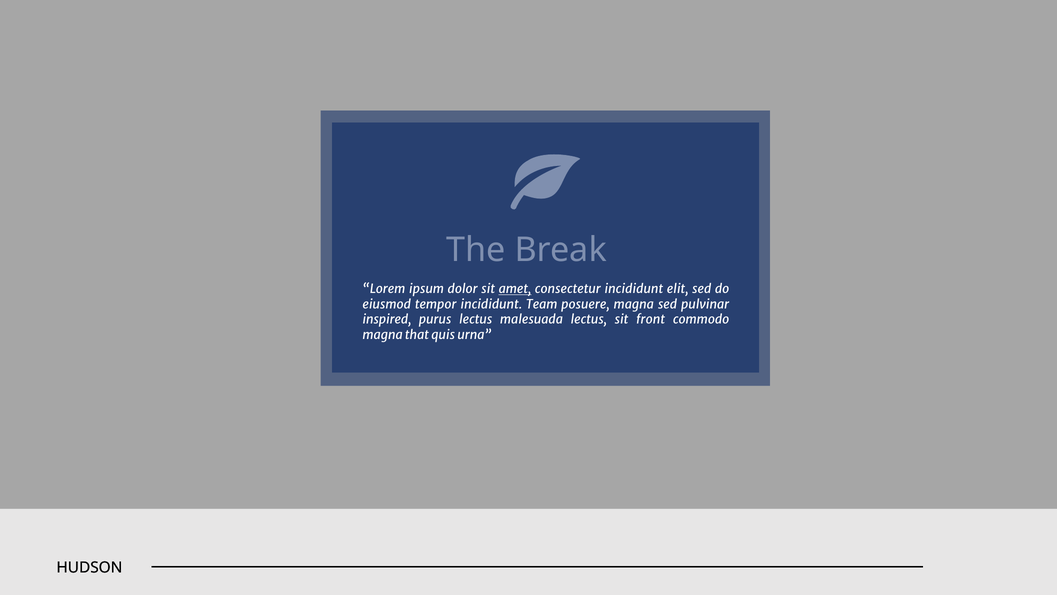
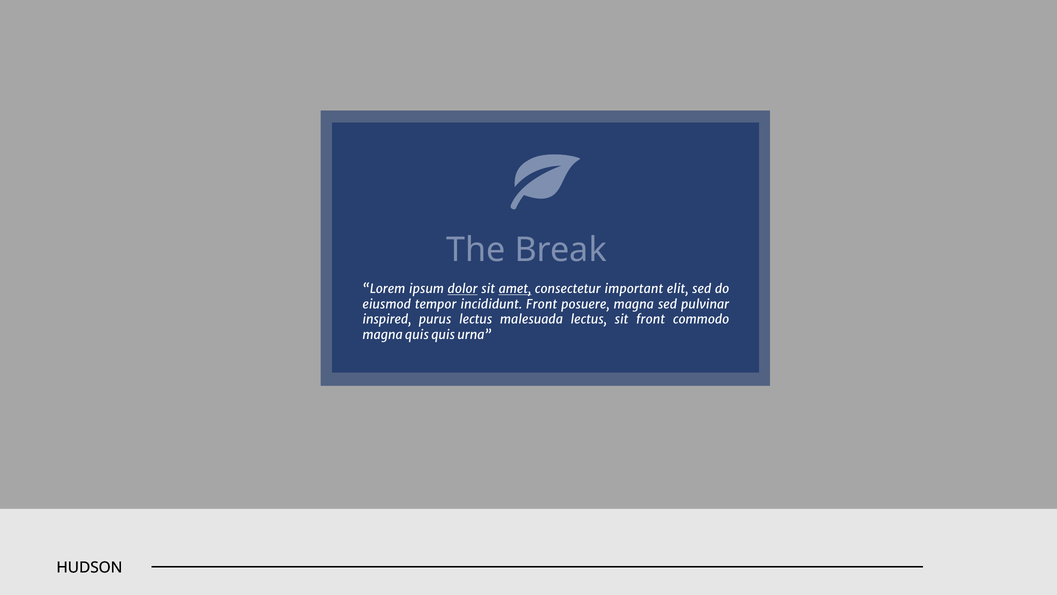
dolor underline: none -> present
consectetur incididunt: incididunt -> important
incididunt Team: Team -> Front
magna that: that -> quis
